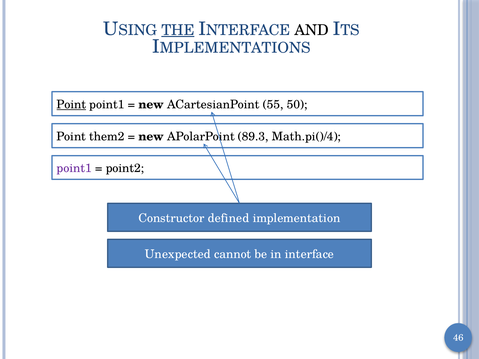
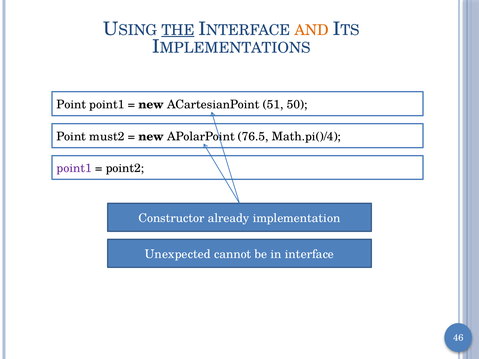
AND colour: black -> orange
Point at (71, 105) underline: present -> none
55: 55 -> 51
them2: them2 -> must2
89.3: 89.3 -> 76.5
defined: defined -> already
